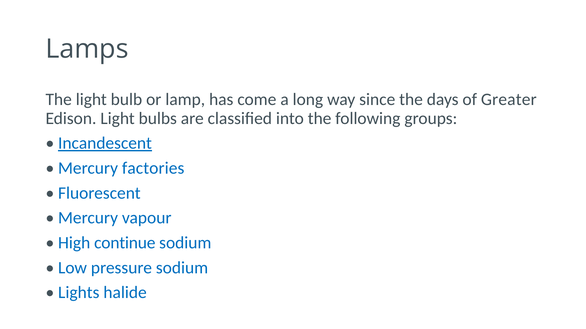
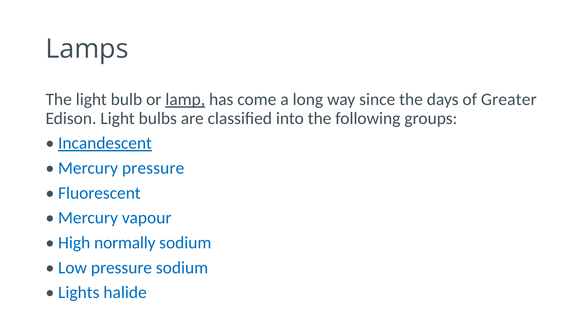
lamp underline: none -> present
Mercury factories: factories -> pressure
continue: continue -> normally
